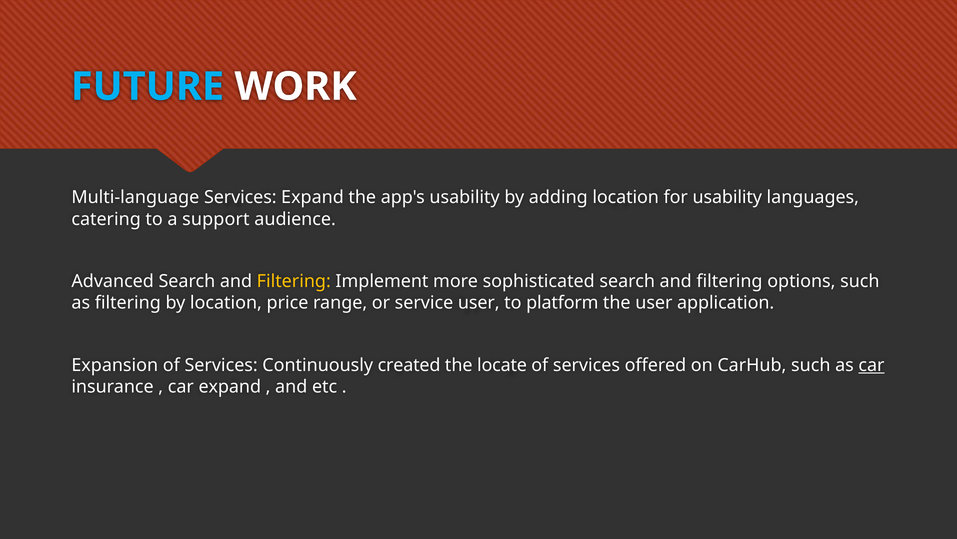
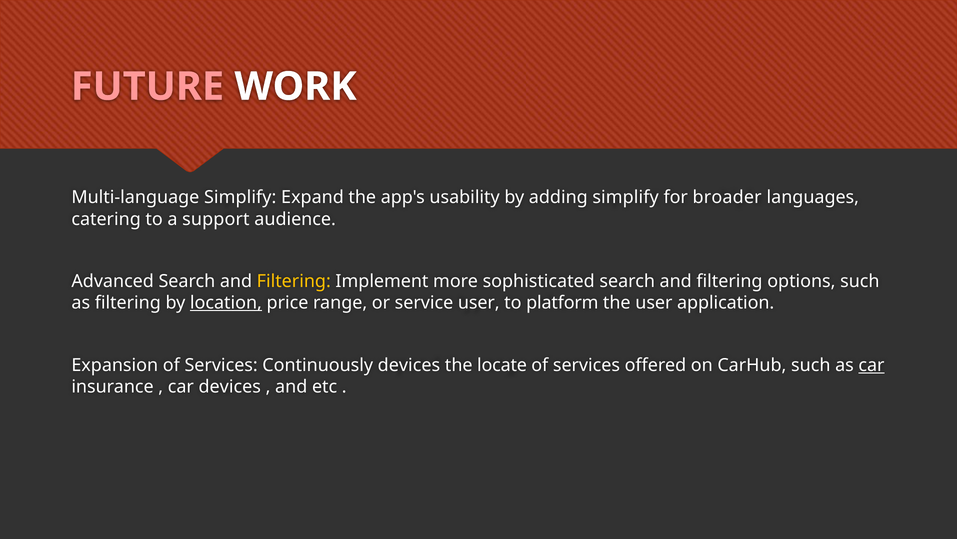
FUTURE colour: light blue -> pink
Multi-language Services: Services -> Simplify
adding location: location -> simplify
for usability: usability -> broader
location at (226, 303) underline: none -> present
Continuously created: created -> devices
car expand: expand -> devices
